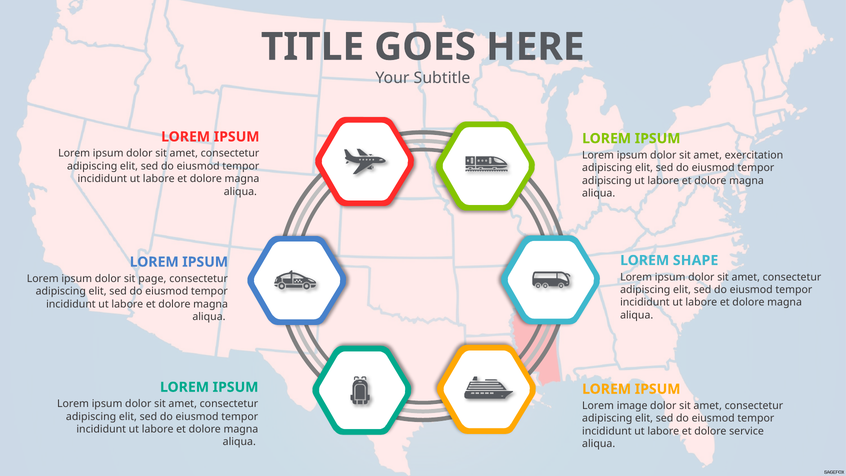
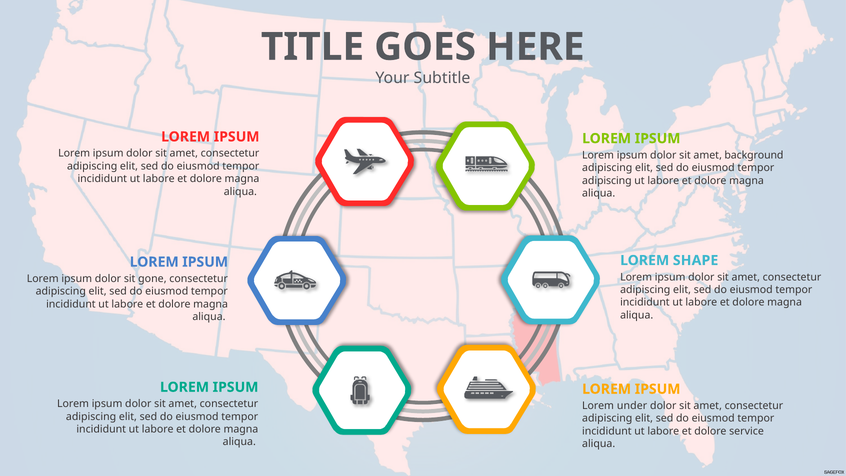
exercitation: exercitation -> background
page: page -> gone
image: image -> under
